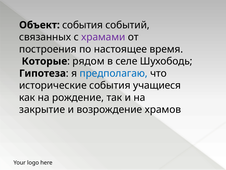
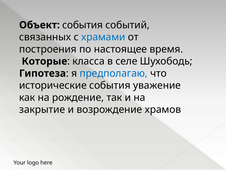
храмами colour: purple -> blue
рядом: рядом -> класса
учащиеся: учащиеся -> уважение
